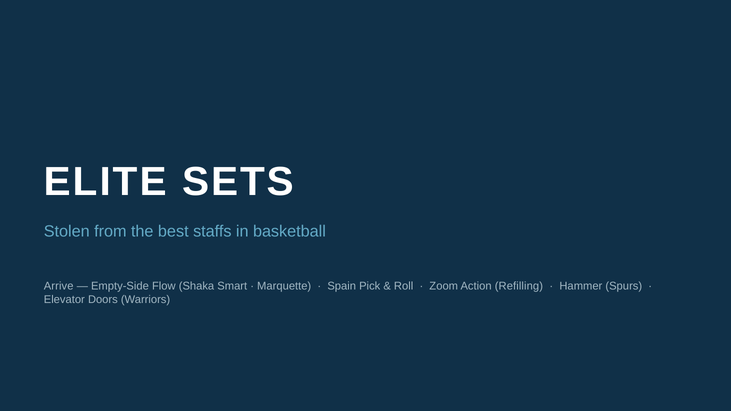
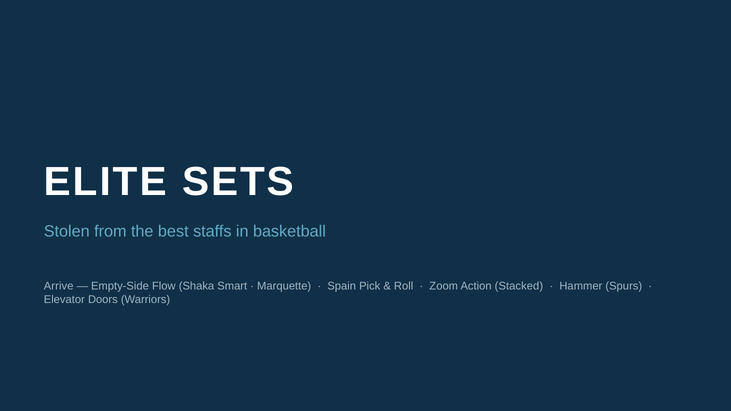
Refilling: Refilling -> Stacked
